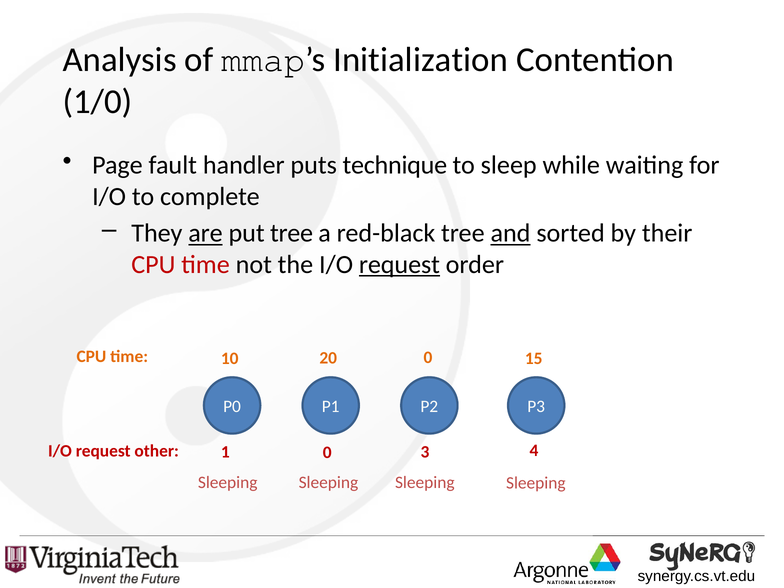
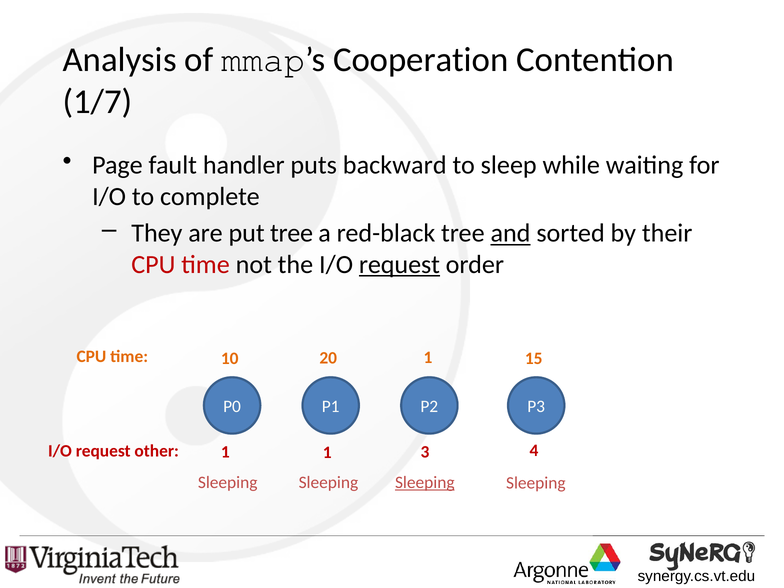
Initialization: Initialization -> Cooperation
1/0: 1/0 -> 1/7
technique: technique -> backward
are underline: present -> none
20 0: 0 -> 1
1 0: 0 -> 1
Sleeping at (425, 482) underline: none -> present
